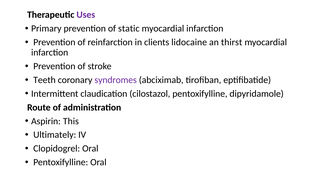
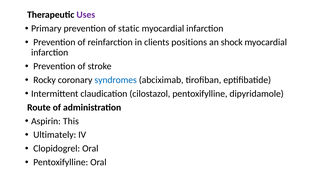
lidocaine: lidocaine -> positions
thirst: thirst -> shock
Teeth: Teeth -> Rocky
syndromes colour: purple -> blue
